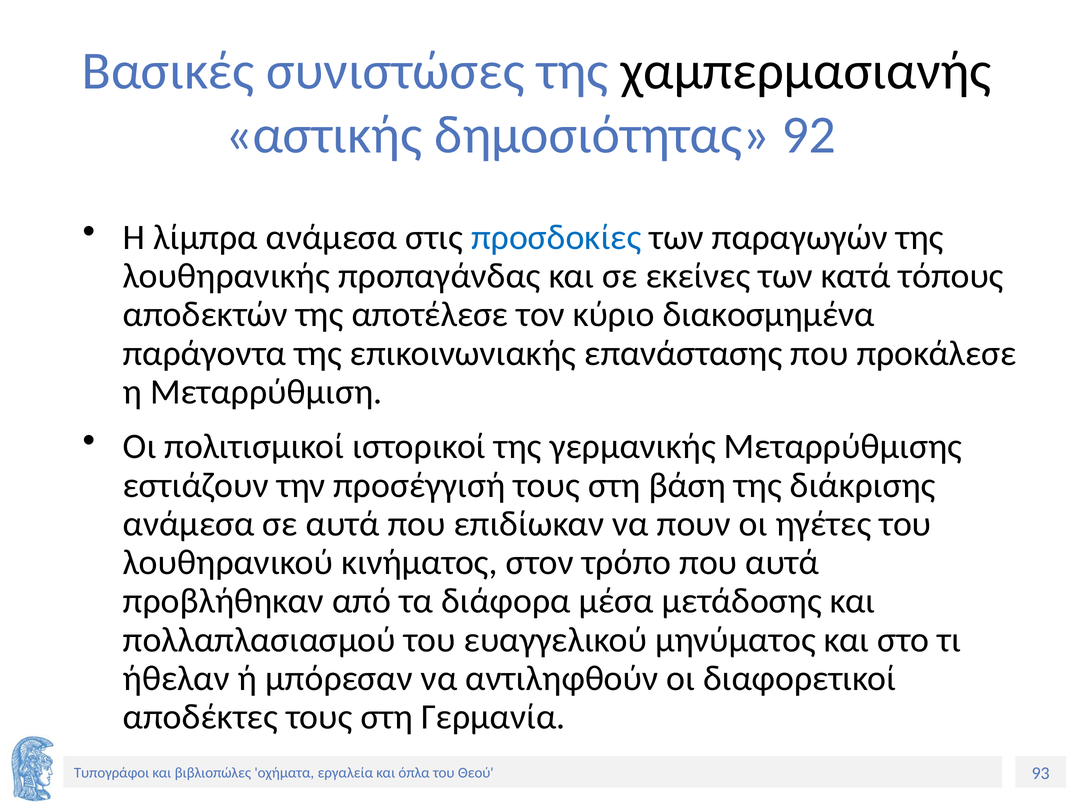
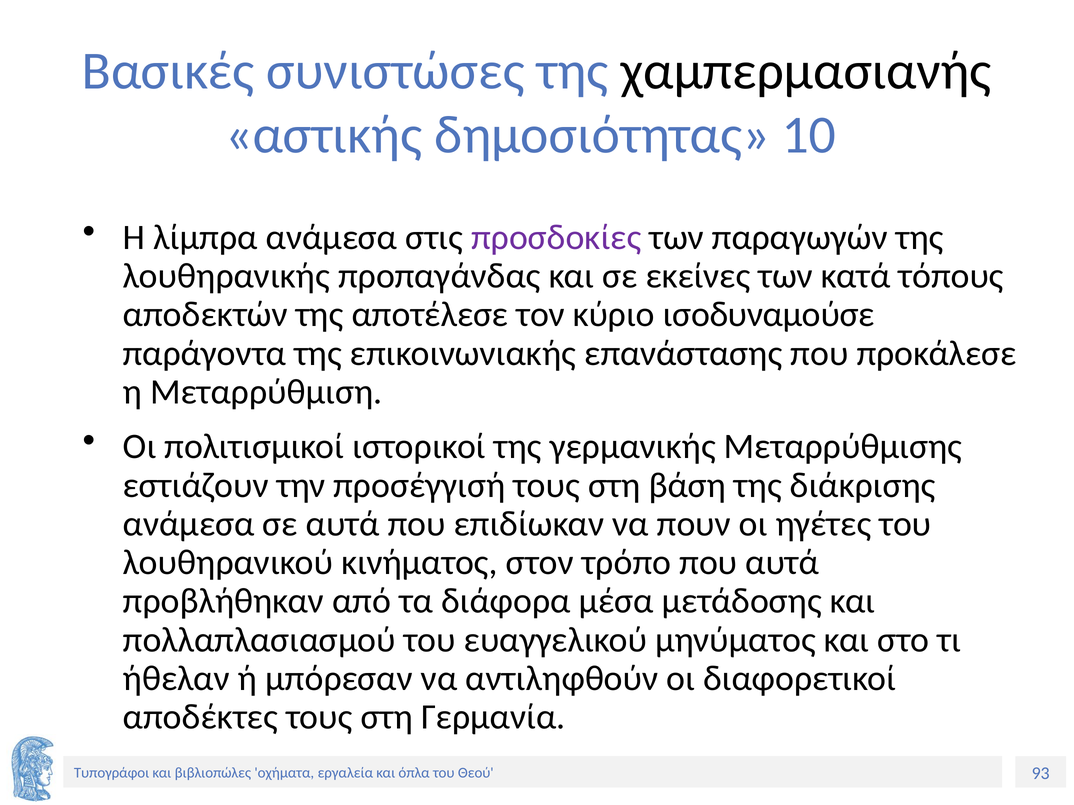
92: 92 -> 10
προσδοκίες colour: blue -> purple
διακοσμημένα: διακοσμημένα -> ισοδυναμούσε
